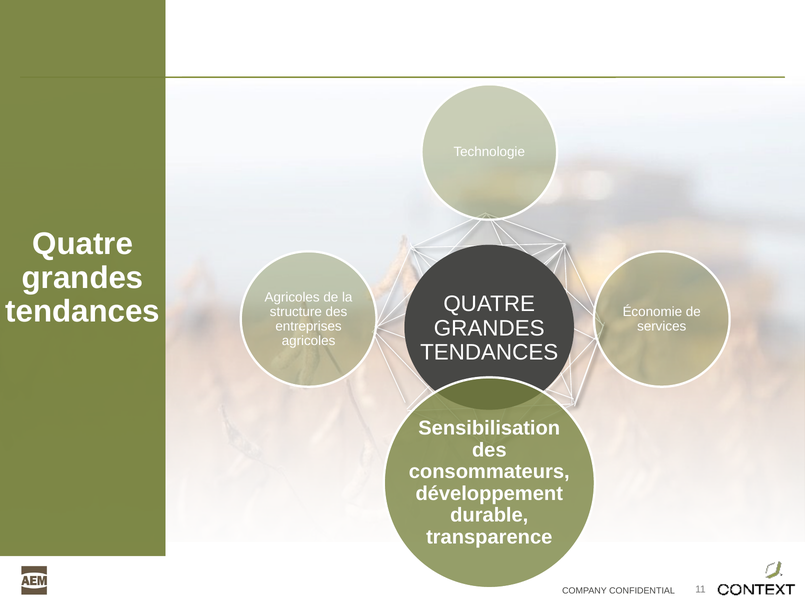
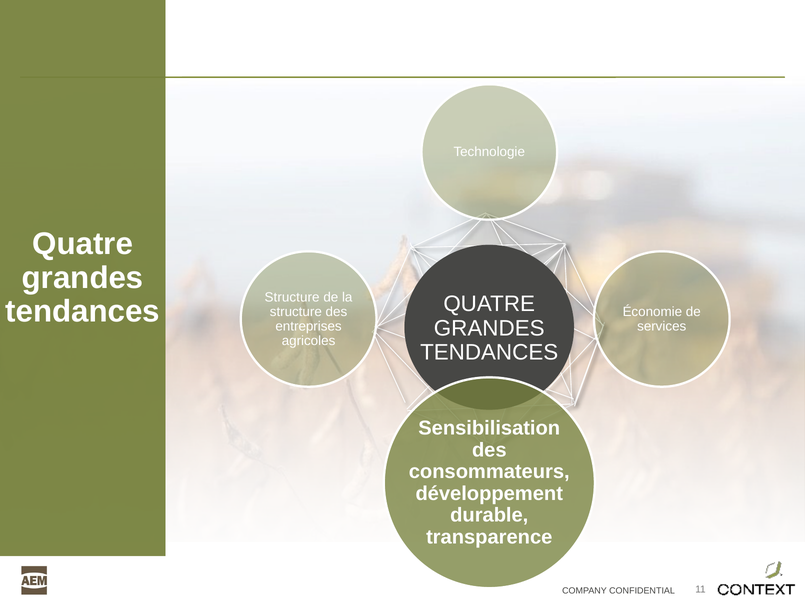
Agricoles at (292, 298): Agricoles -> Structure
